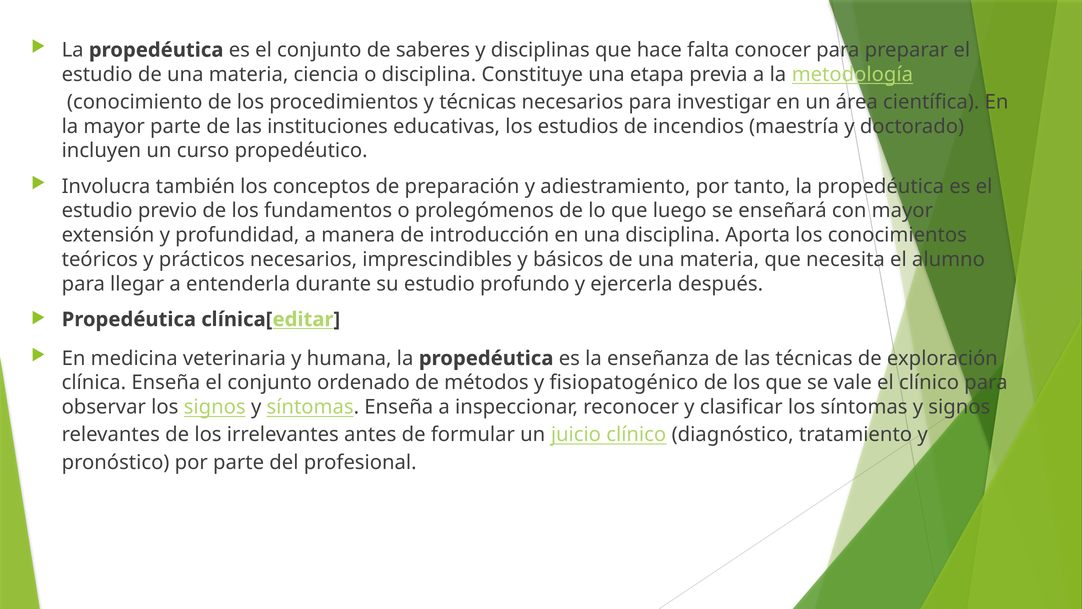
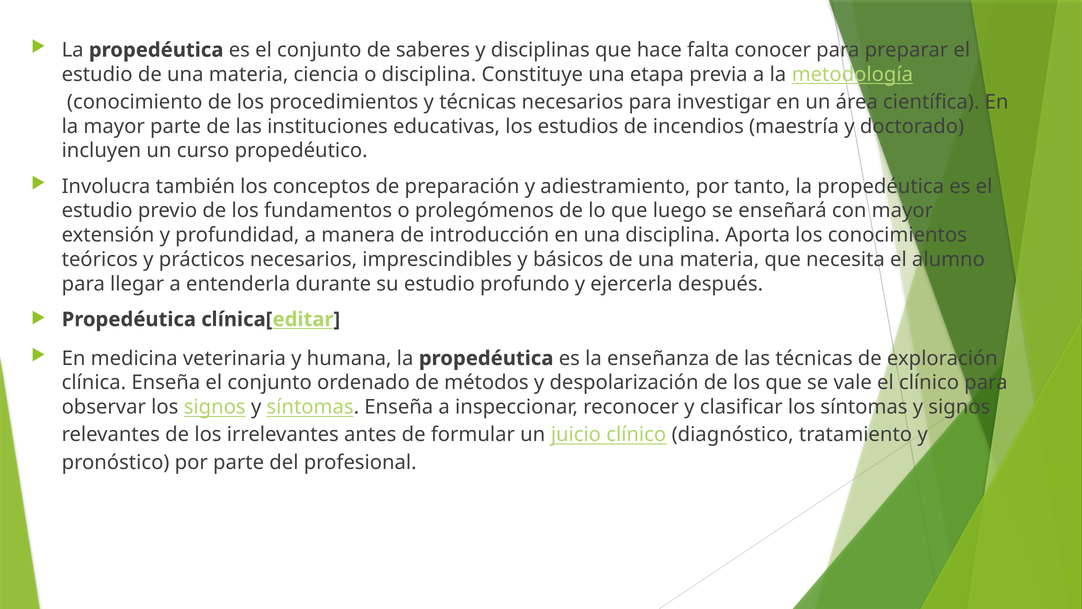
fisiopatogénico: fisiopatogénico -> despolarización
